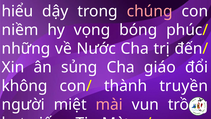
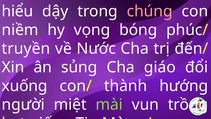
những: những -> truyền
không: không -> xuống
truyền: truyền -> hướng
mài colour: pink -> light green
